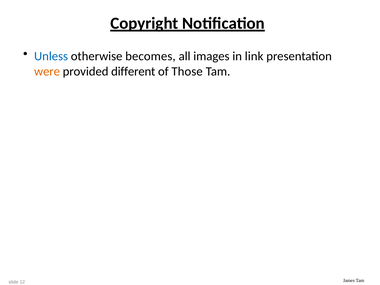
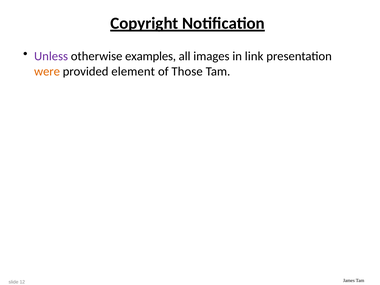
Unless colour: blue -> purple
becomes: becomes -> examples
different: different -> element
